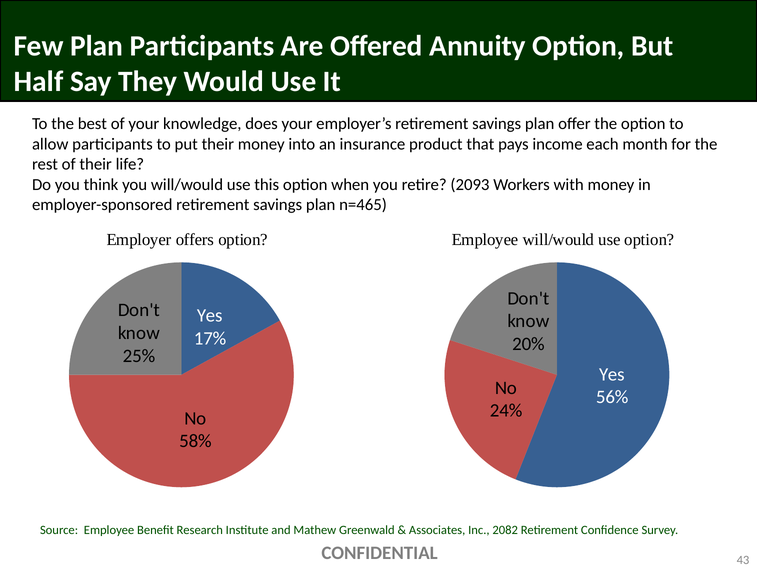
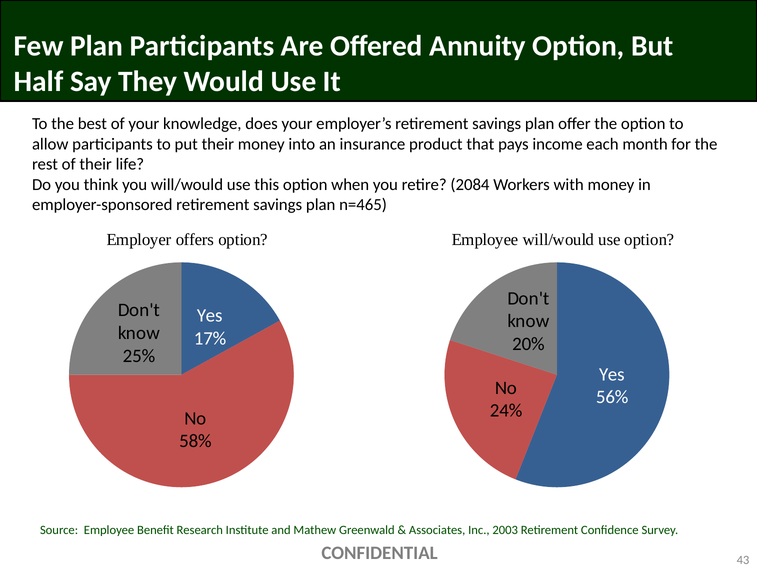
2093: 2093 -> 2084
2082: 2082 -> 2003
